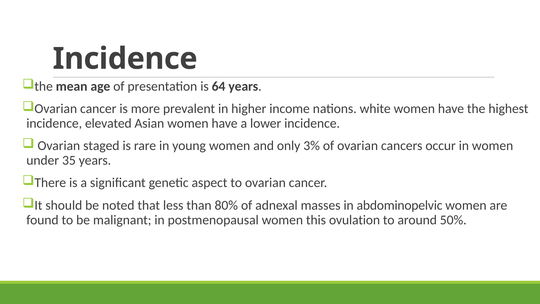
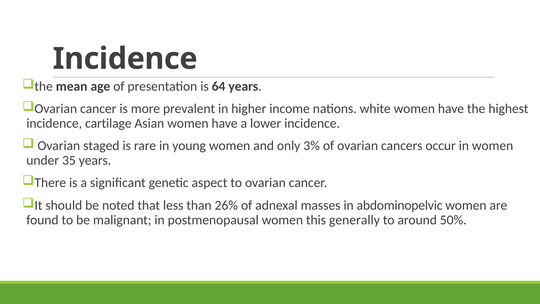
elevated: elevated -> cartilage
80%: 80% -> 26%
ovulation: ovulation -> generally
